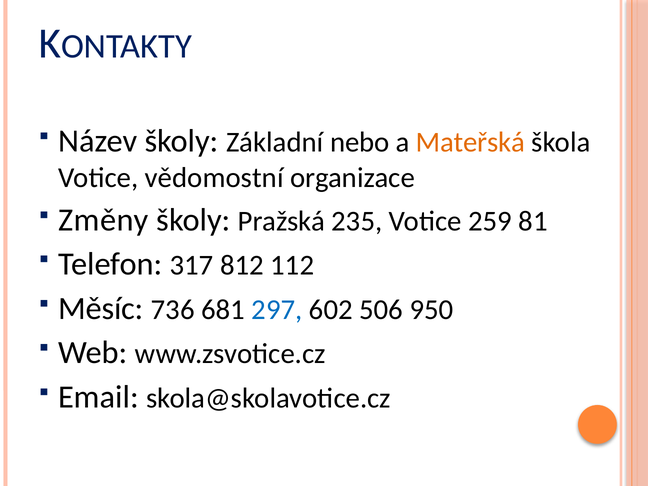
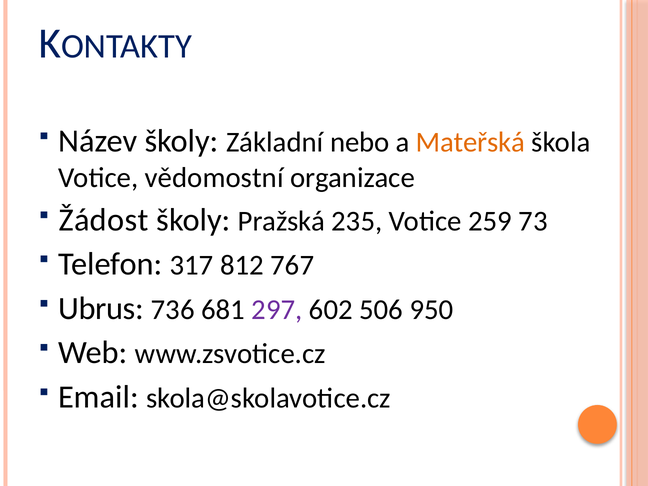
Změny: Změny -> Žádost
81: 81 -> 73
112: 112 -> 767
Měsíc: Měsíc -> Ubrus
297 colour: blue -> purple
